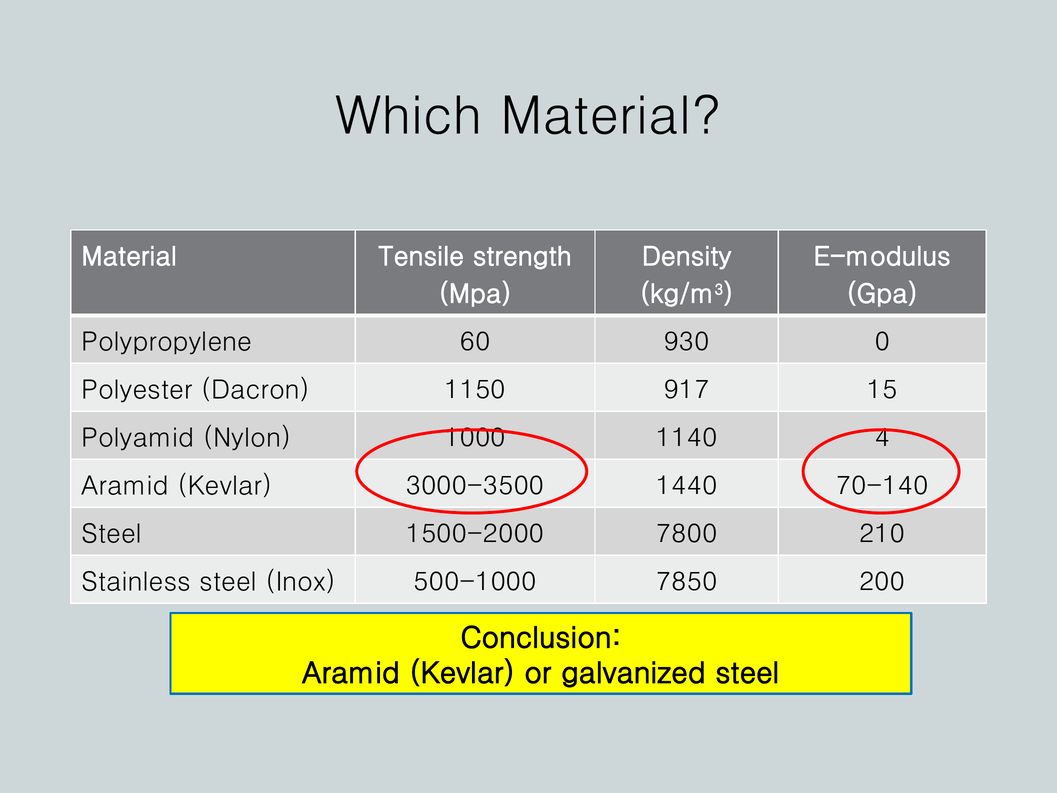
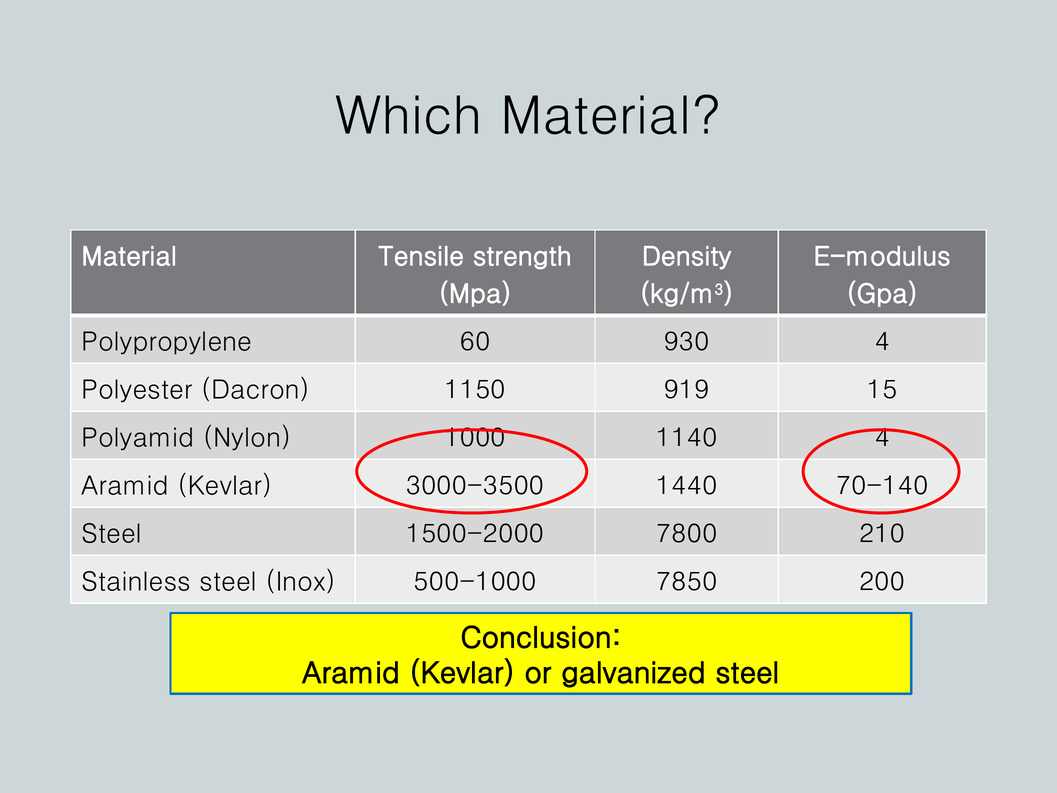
930 0: 0 -> 4
917: 917 -> 919
